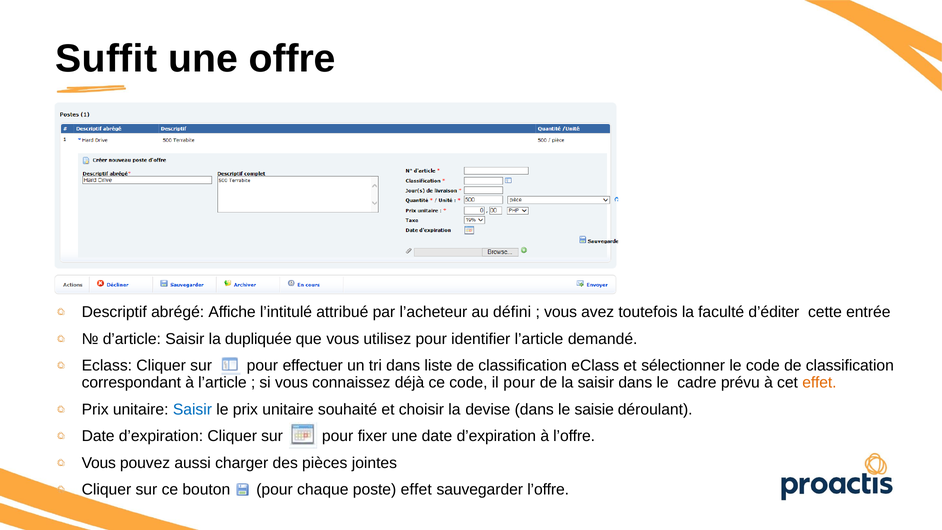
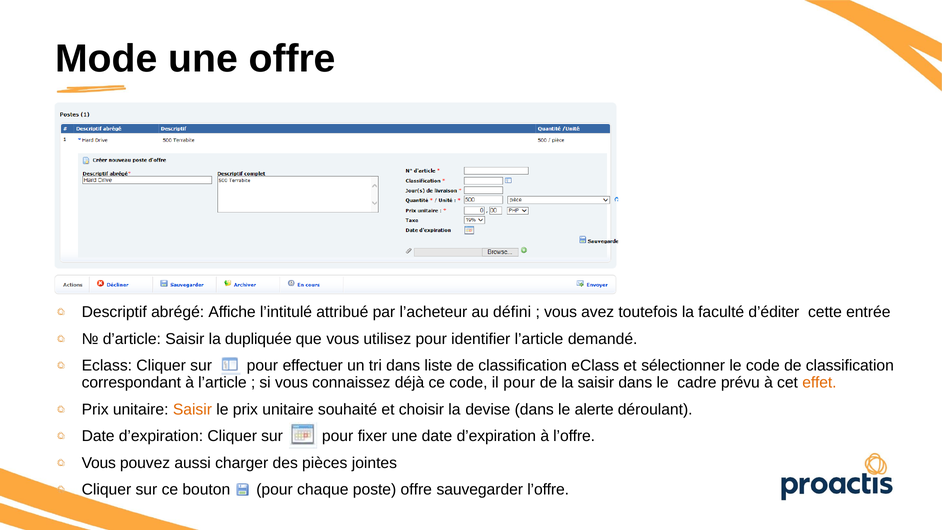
Suffit: Suffit -> Mode
Saisir at (192, 409) colour: blue -> orange
saisie: saisie -> alerte
poste effet: effet -> offre
